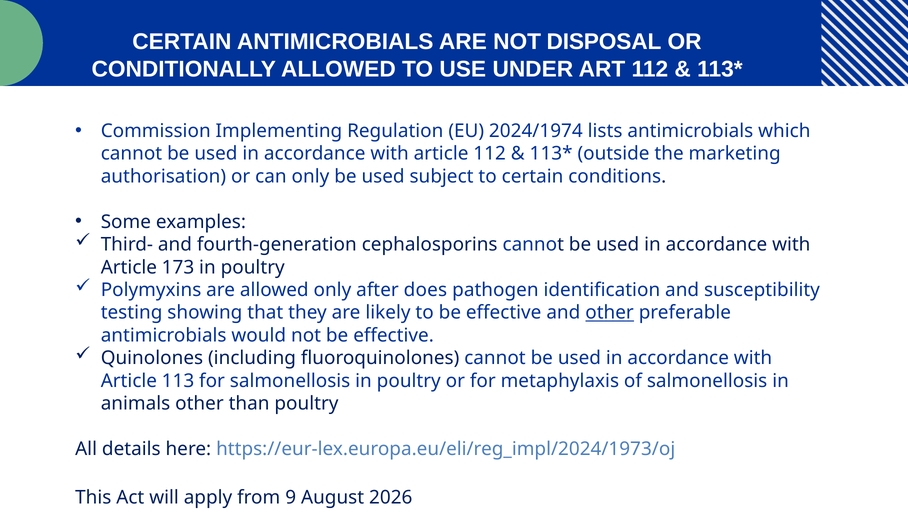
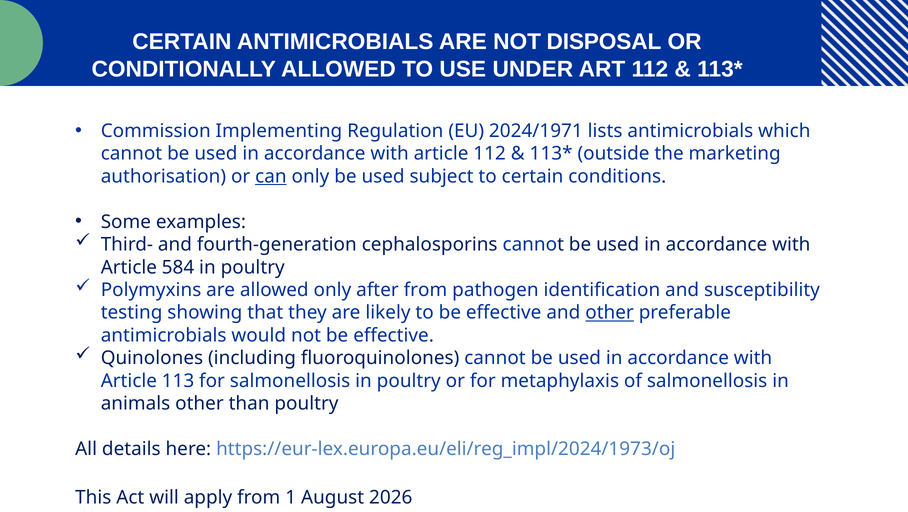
2024/1974: 2024/1974 -> 2024/1971
can underline: none -> present
173: 173 -> 584
after does: does -> from
9: 9 -> 1
